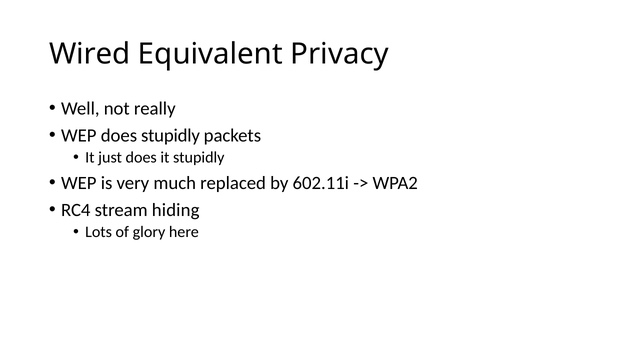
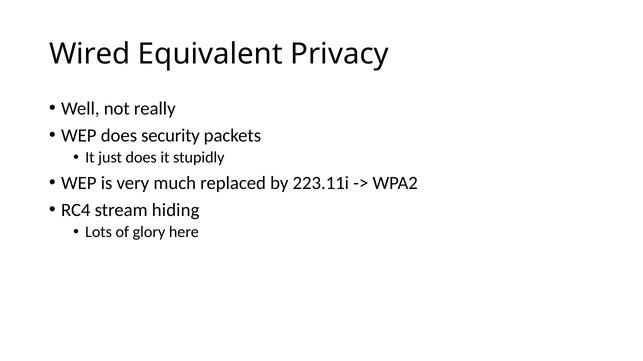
does stupidly: stupidly -> security
602.11i: 602.11i -> 223.11i
